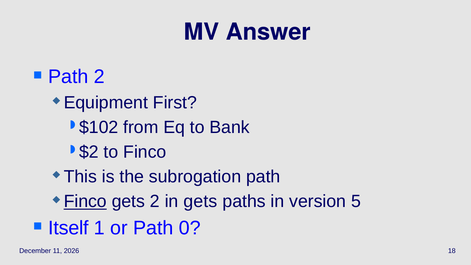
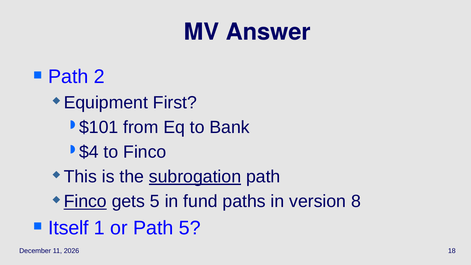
$102: $102 -> $101
$2: $2 -> $4
subrogation underline: none -> present
gets 2: 2 -> 5
in gets: gets -> fund
5: 5 -> 8
Path 0: 0 -> 5
